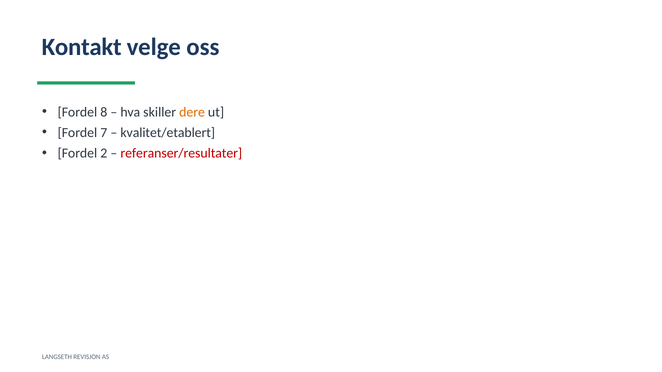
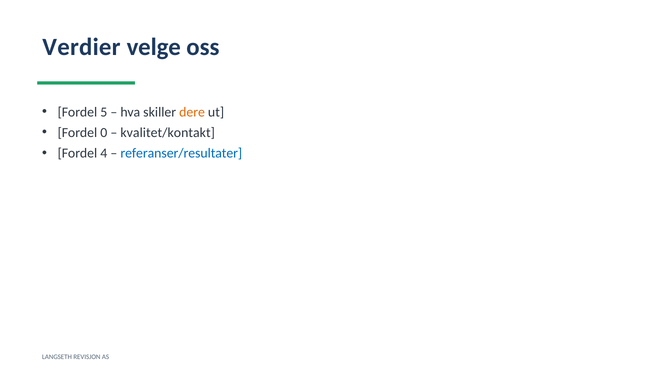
Kontakt: Kontakt -> Verdier
8: 8 -> 5
7: 7 -> 0
kvalitet/etablert: kvalitet/etablert -> kvalitet/kontakt
2: 2 -> 4
referanser/resultater colour: red -> blue
